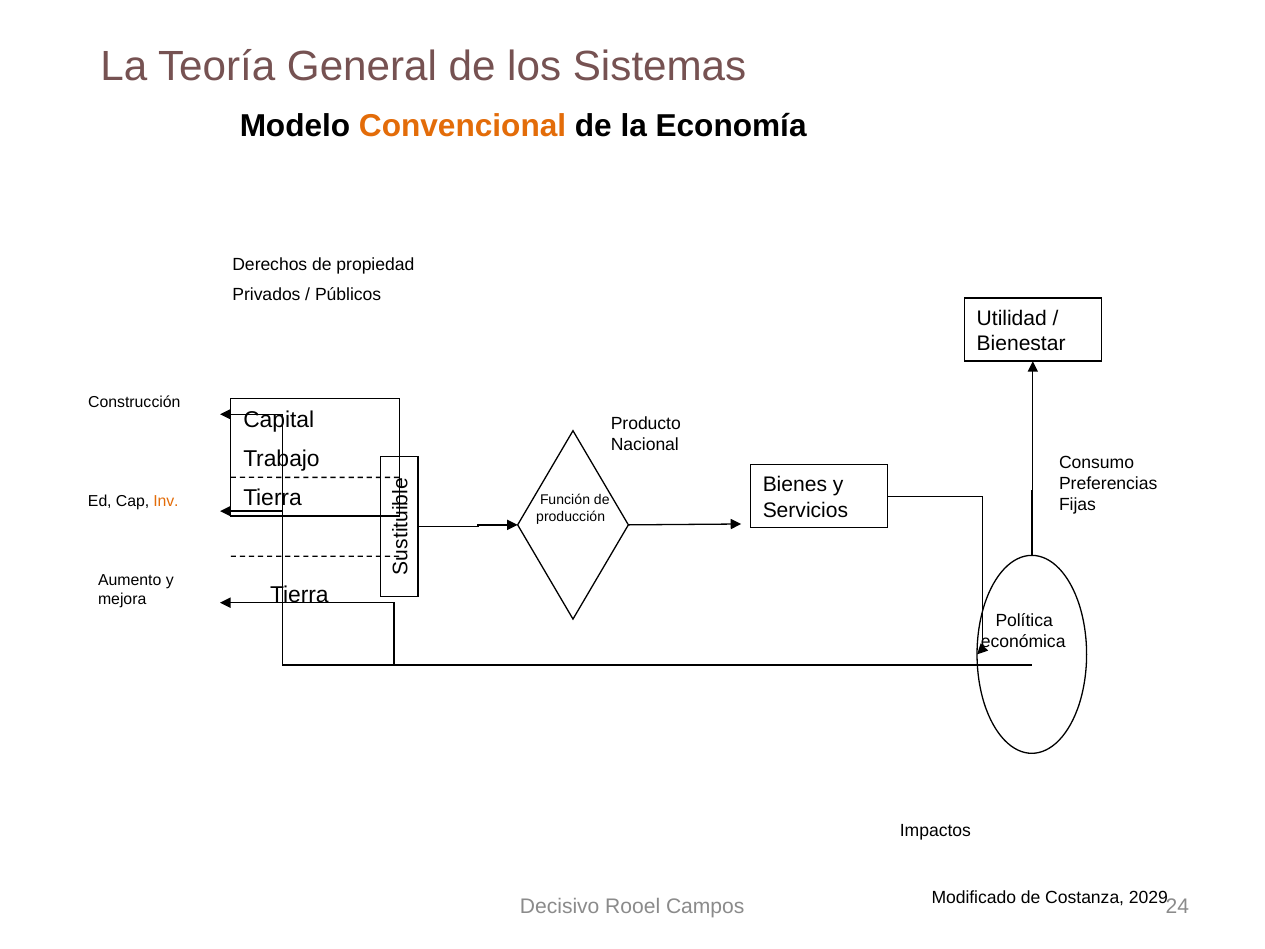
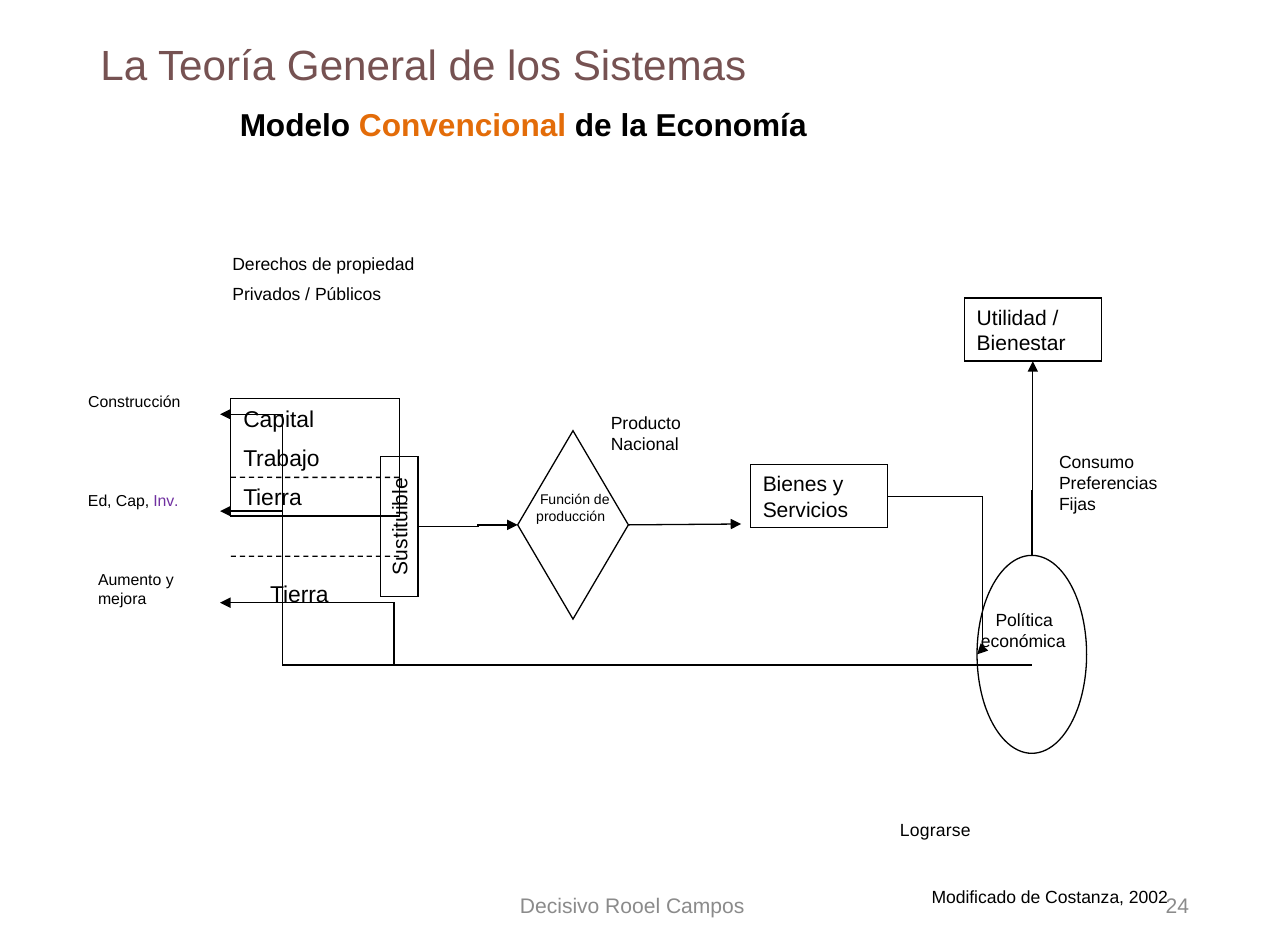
Inv colour: orange -> purple
Impactos: Impactos -> Lograrse
2029: 2029 -> 2002
